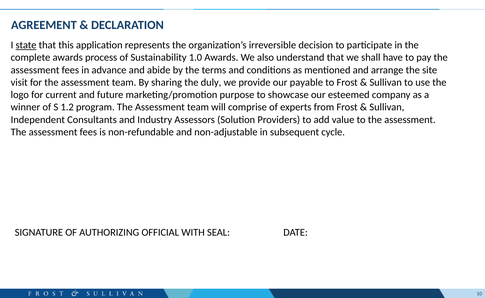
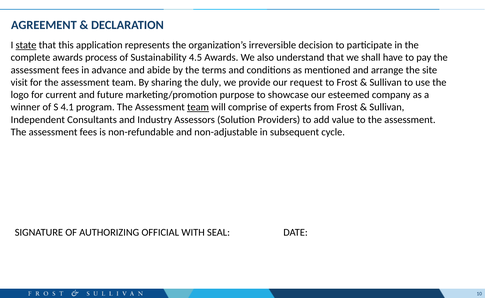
1.0: 1.0 -> 4.5
payable: payable -> request
1.2: 1.2 -> 4.1
team at (198, 107) underline: none -> present
